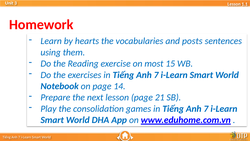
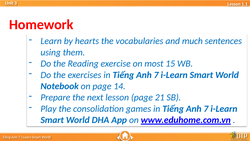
posts: posts -> much
